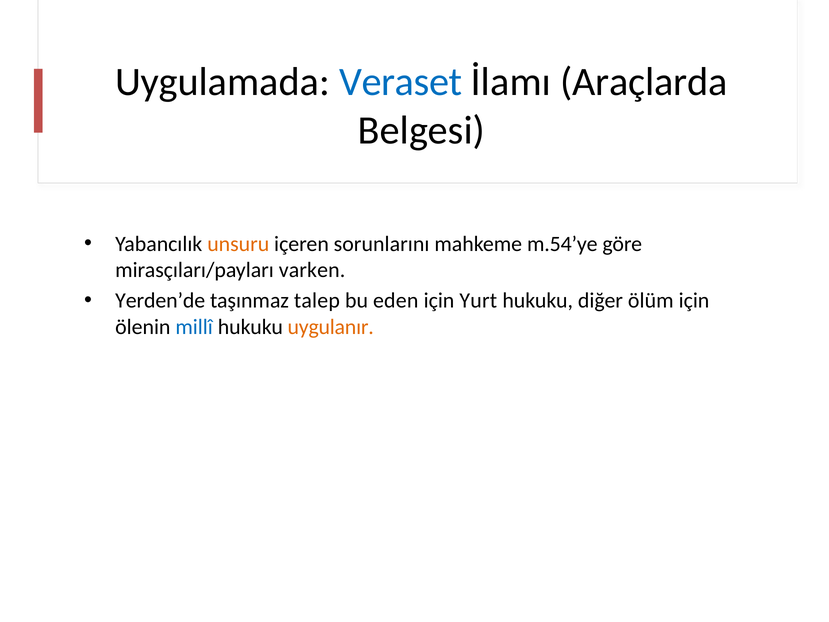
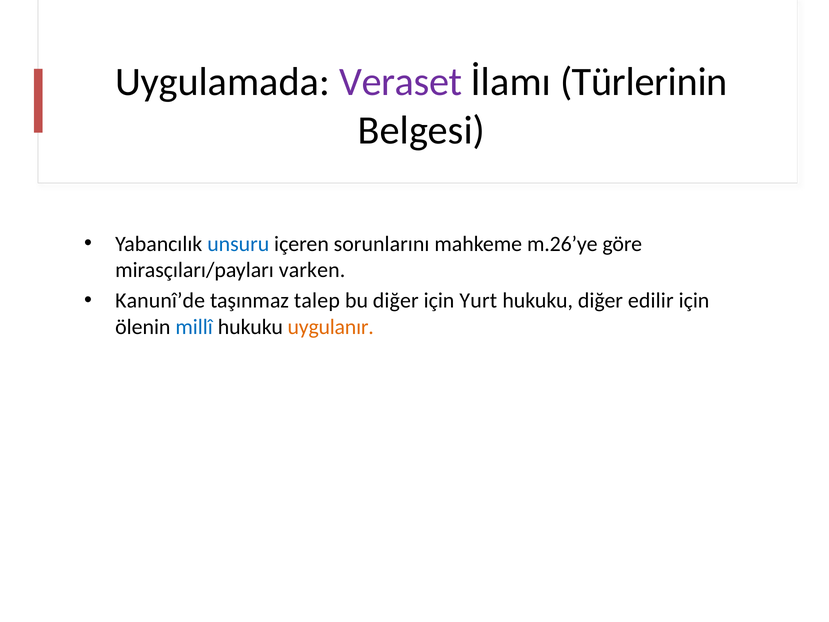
Veraset colour: blue -> purple
Araçlarda: Araçlarda -> Türlerinin
unsuru colour: orange -> blue
m.54’ye: m.54’ye -> m.26’ye
Yerden’de: Yerden’de -> Kanunî’de
bu eden: eden -> diğer
ölüm: ölüm -> edilir
